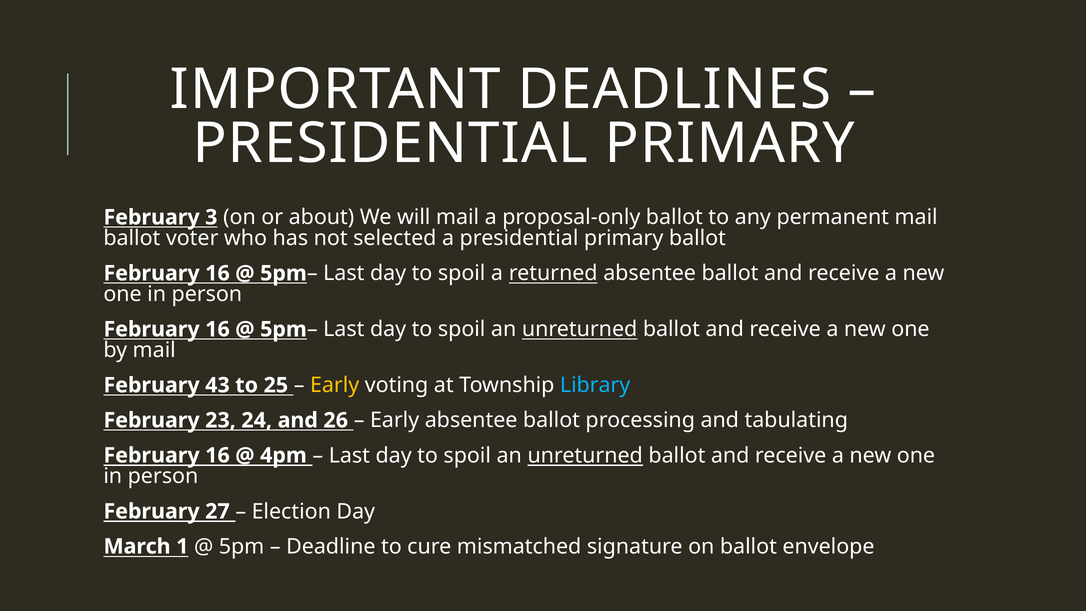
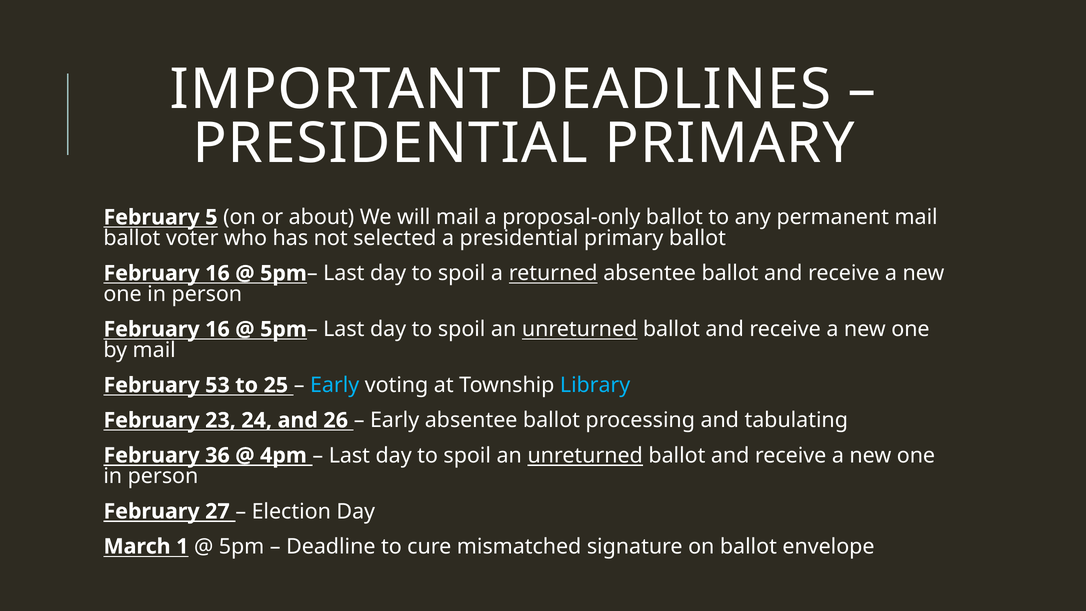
3: 3 -> 5
43: 43 -> 53
Early at (335, 385) colour: yellow -> light blue
16 at (217, 455): 16 -> 36
